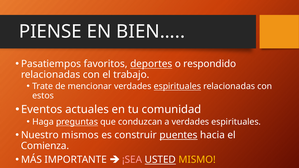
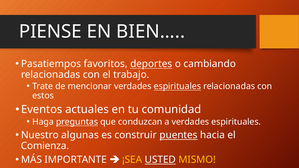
respondido: respondido -> cambiando
mismos: mismos -> algunas
¡SEA colour: pink -> yellow
